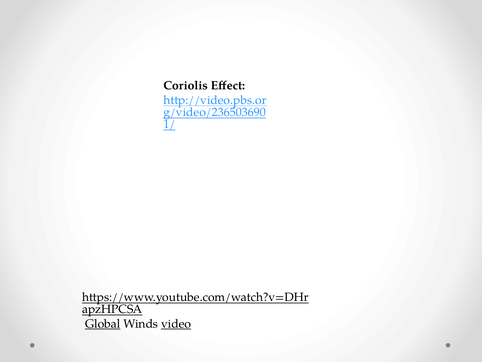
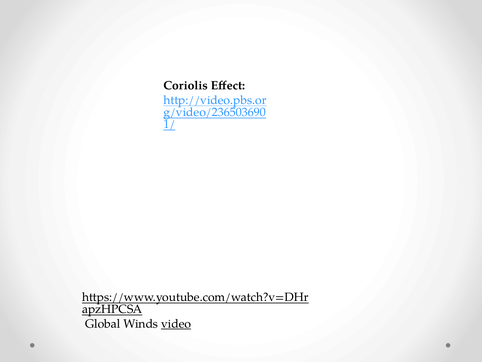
Global underline: present -> none
